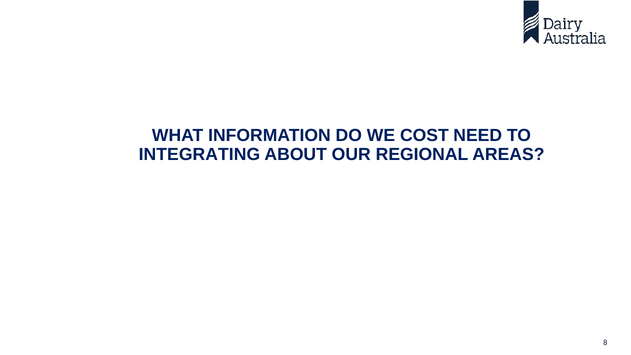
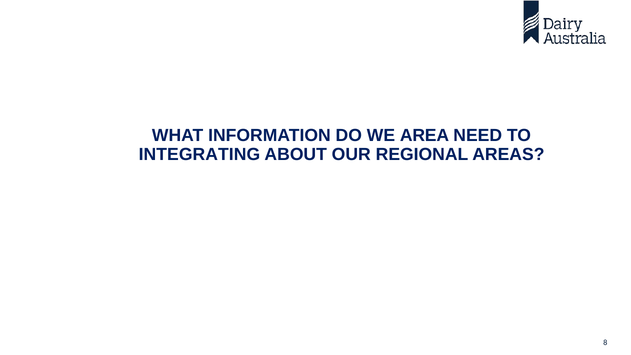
COST: COST -> AREA
